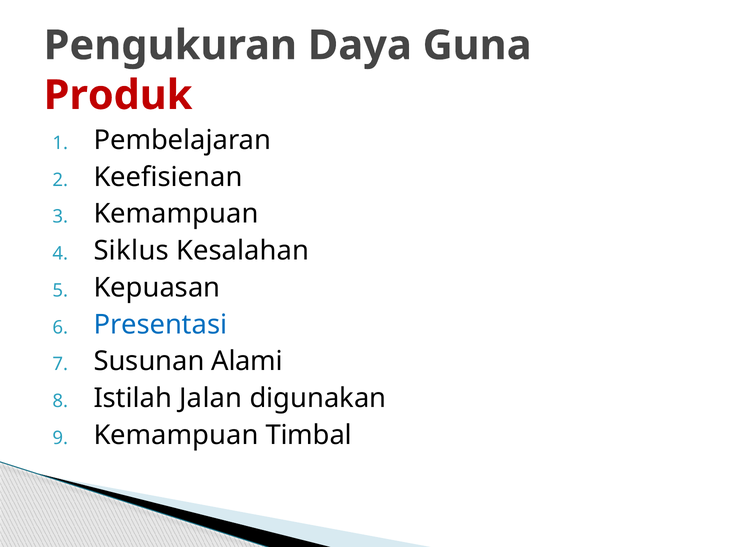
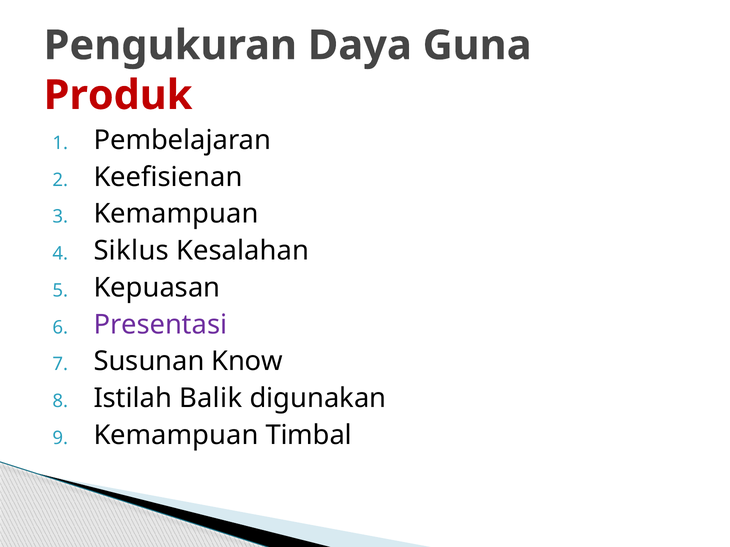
Presentasi colour: blue -> purple
Alami: Alami -> Know
Jalan: Jalan -> Balik
